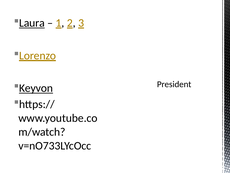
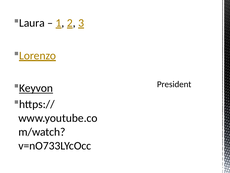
Laura underline: present -> none
